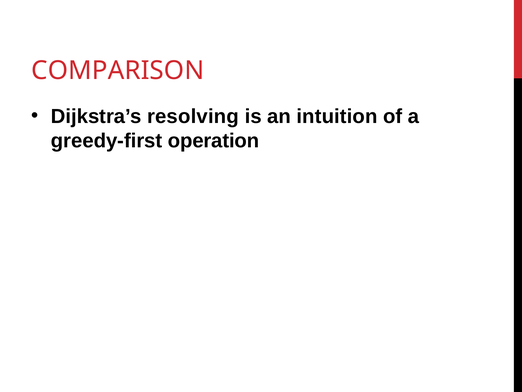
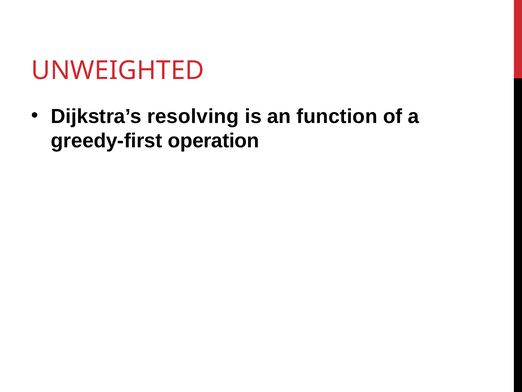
COMPARISON: COMPARISON -> UNWEIGHTED
intuition: intuition -> function
